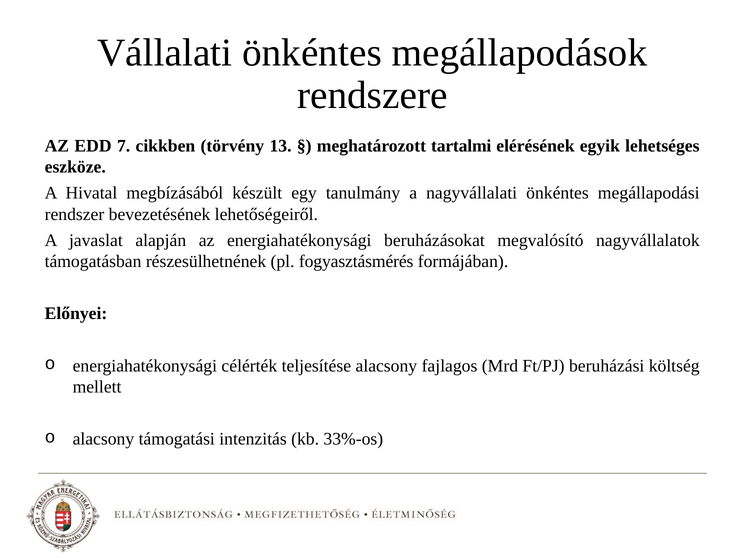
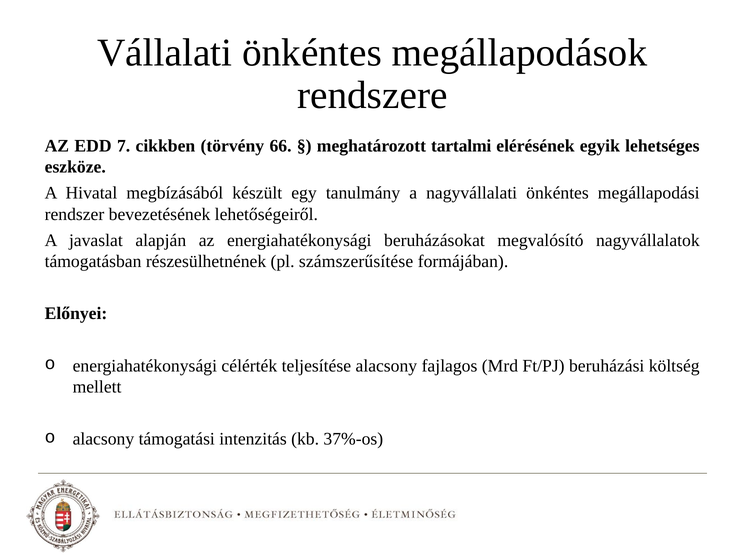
13: 13 -> 66
fogyasztásmérés: fogyasztásmérés -> számszerűsítése
33%-os: 33%-os -> 37%-os
